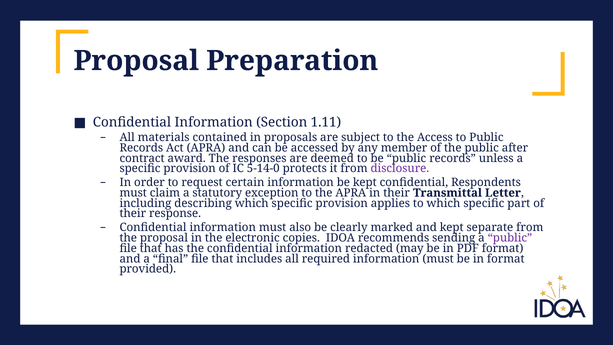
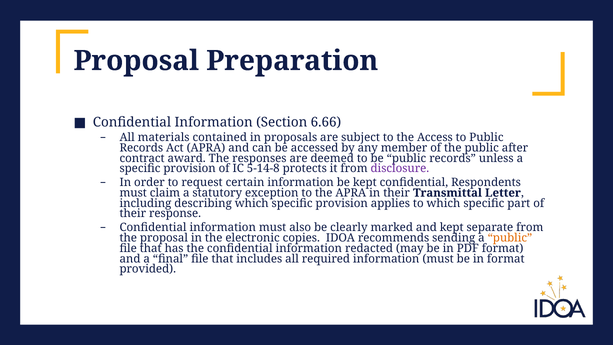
1.11: 1.11 -> 6.66
5-14-0: 5-14-0 -> 5-14-8
public at (510, 238) colour: purple -> orange
